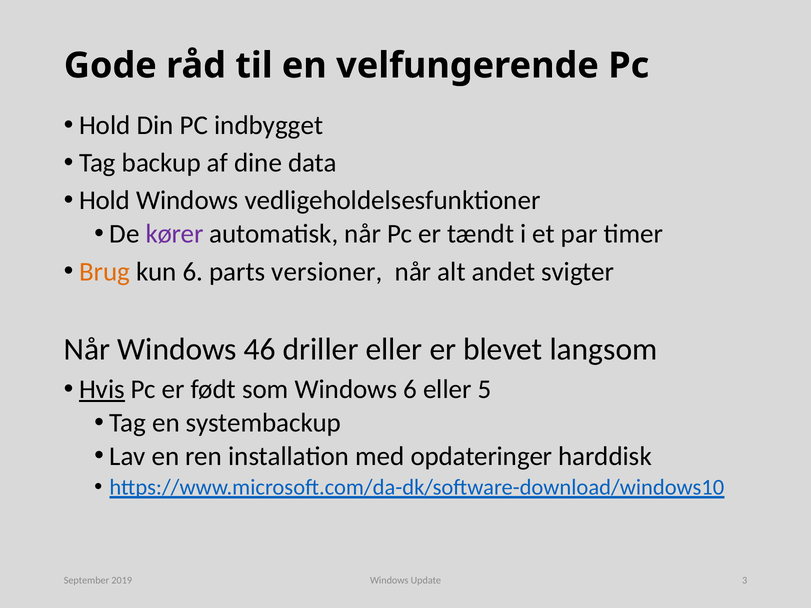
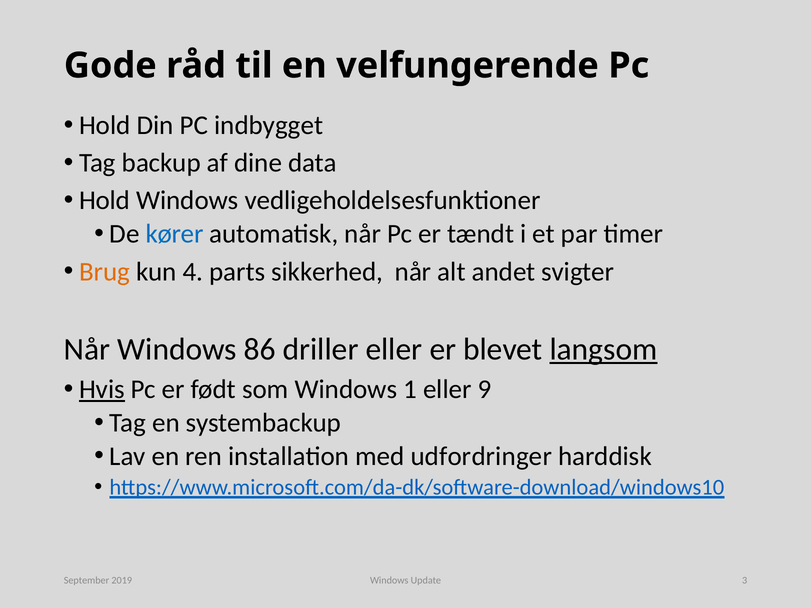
kører colour: purple -> blue
kun 6: 6 -> 4
versioner: versioner -> sikkerhed
46: 46 -> 86
langsom underline: none -> present
Windows 6: 6 -> 1
5: 5 -> 9
opdateringer: opdateringer -> udfordringer
